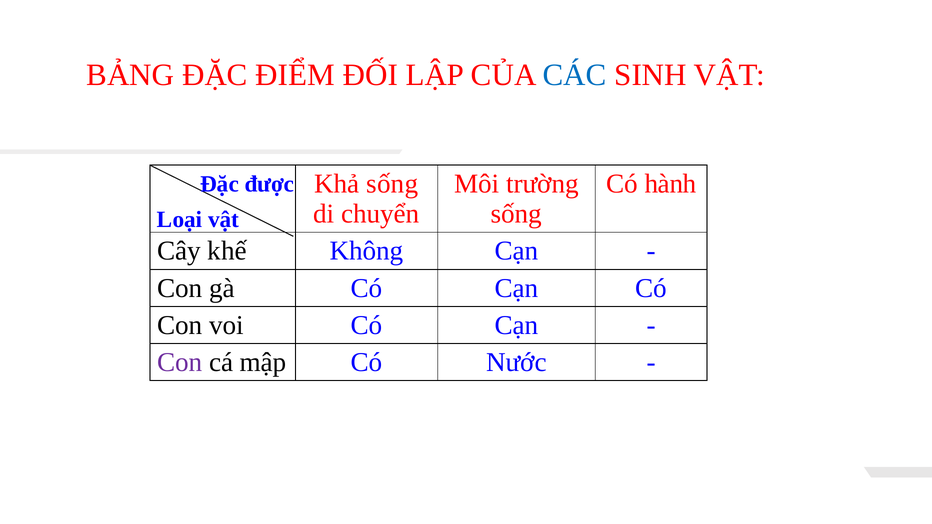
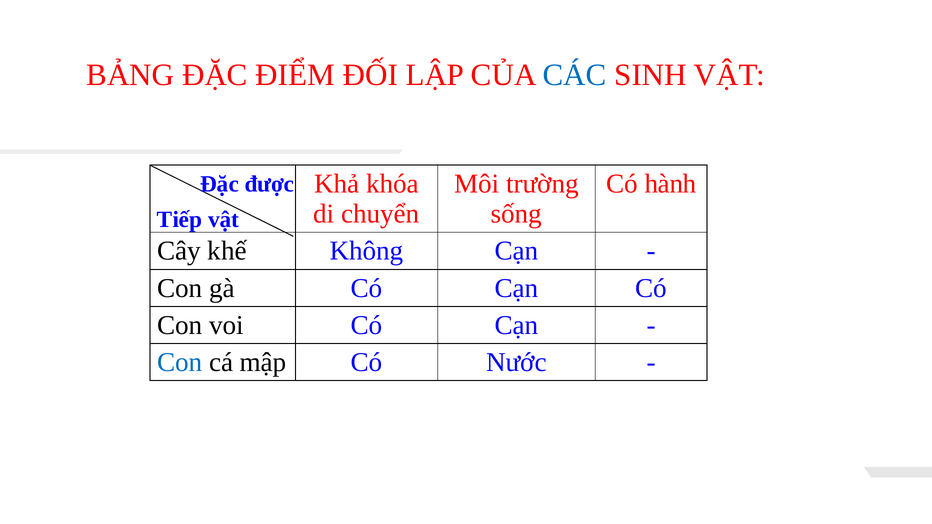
Khả sống: sống -> khóa
Loại: Loại -> Tiếp
Con at (180, 362) colour: purple -> blue
